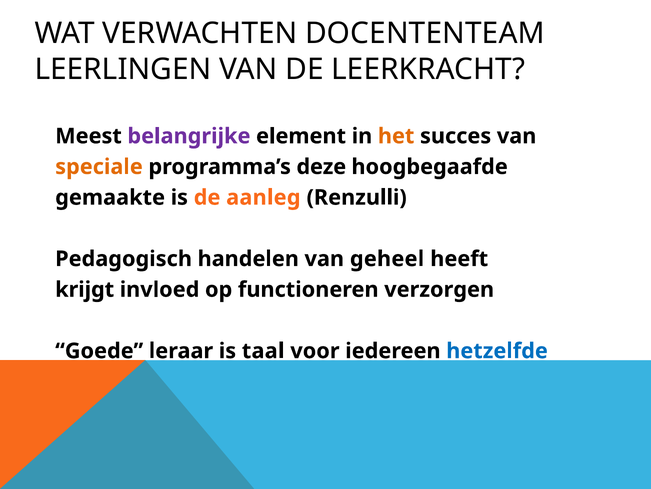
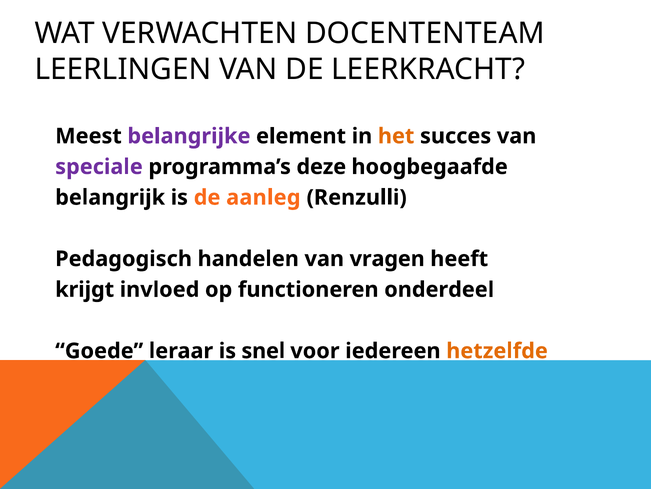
speciale colour: orange -> purple
gemaakte: gemaakte -> belangrijk
geheel: geheel -> vragen
verzorgen: verzorgen -> onderdeel
taal: taal -> snel
hetzelfde colour: blue -> orange
